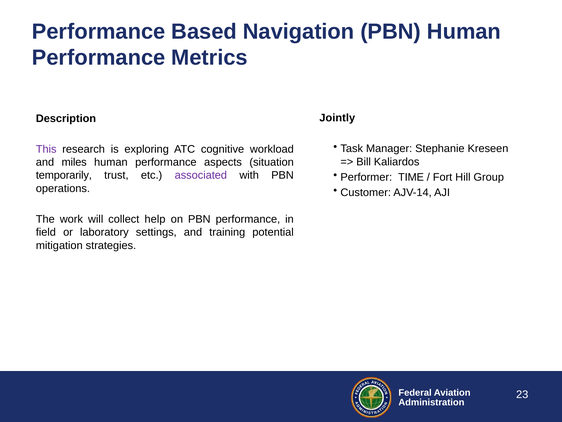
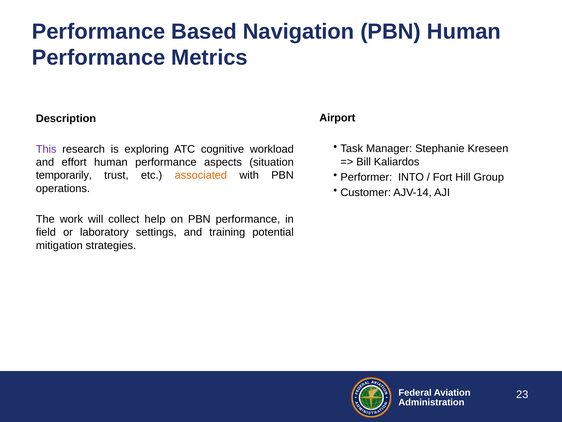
Jointly: Jointly -> Airport
miles: miles -> effort
associated colour: purple -> orange
TIME: TIME -> INTO
